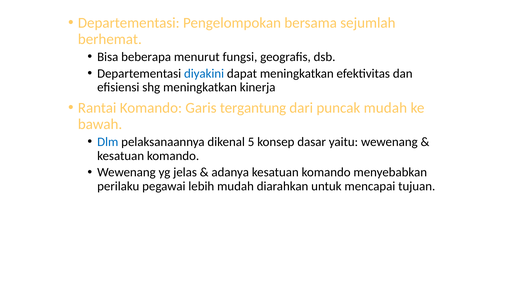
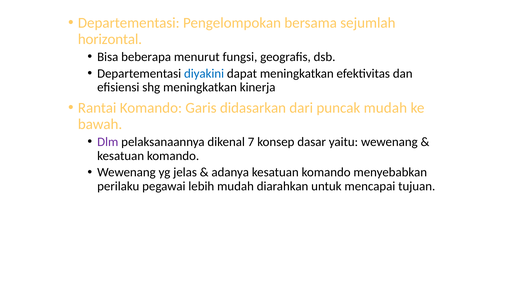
berhemat: berhemat -> horizontal
tergantung: tergantung -> didasarkan
Dlm colour: blue -> purple
5: 5 -> 7
